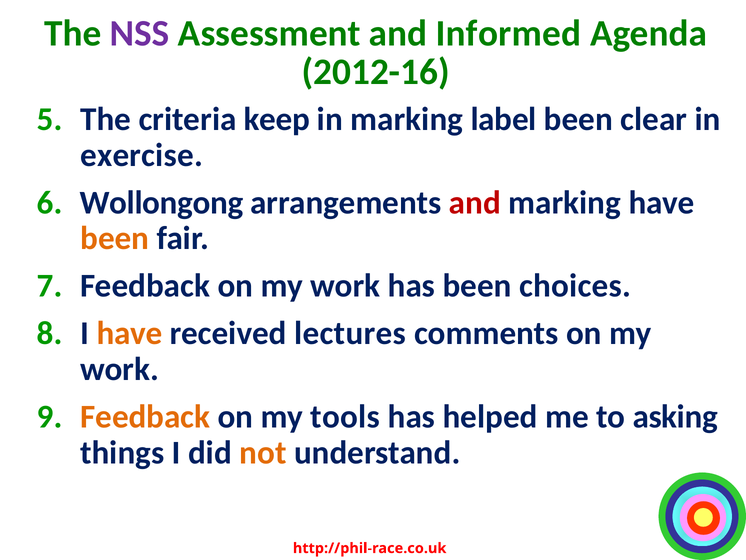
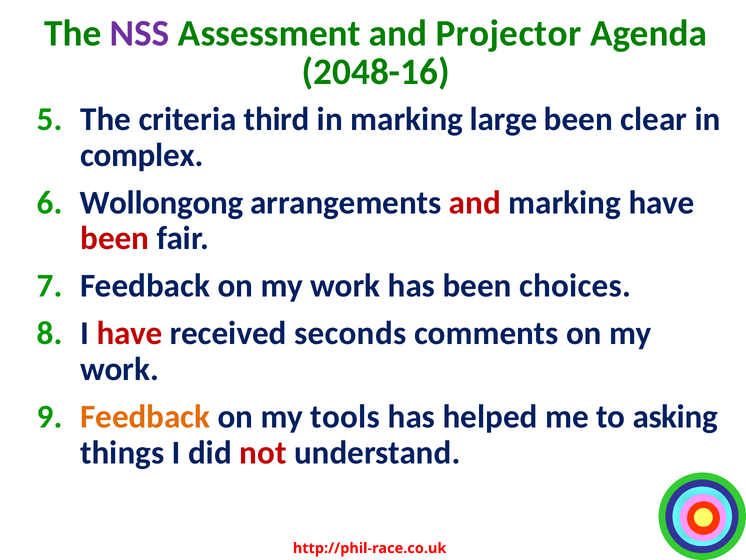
Informed: Informed -> Projector
2012-16: 2012-16 -> 2048-16
keep: keep -> third
label: label -> large
exercise: exercise -> complex
been at (115, 238) colour: orange -> red
have at (130, 333) colour: orange -> red
lectures: lectures -> seconds
not colour: orange -> red
